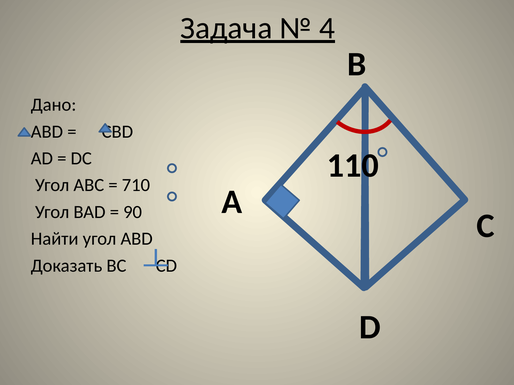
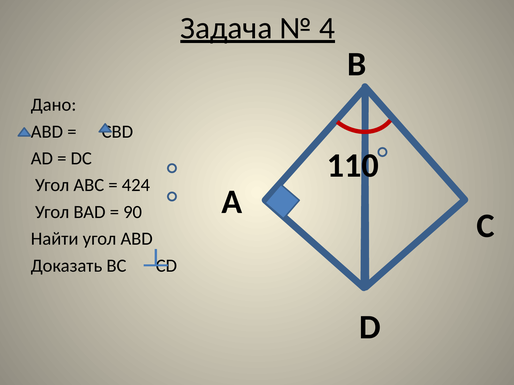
710: 710 -> 424
